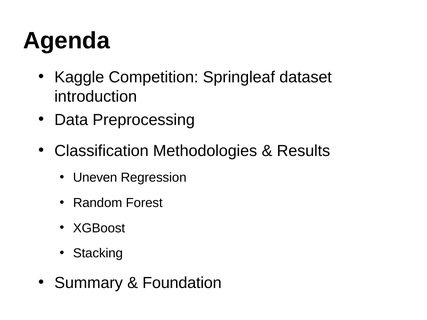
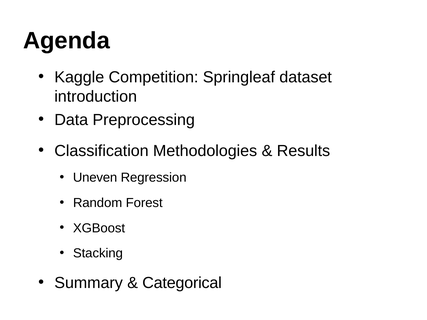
Foundation: Foundation -> Categorical
